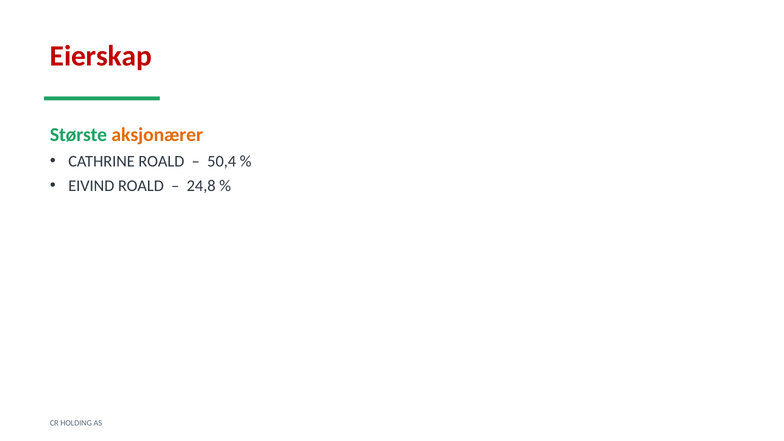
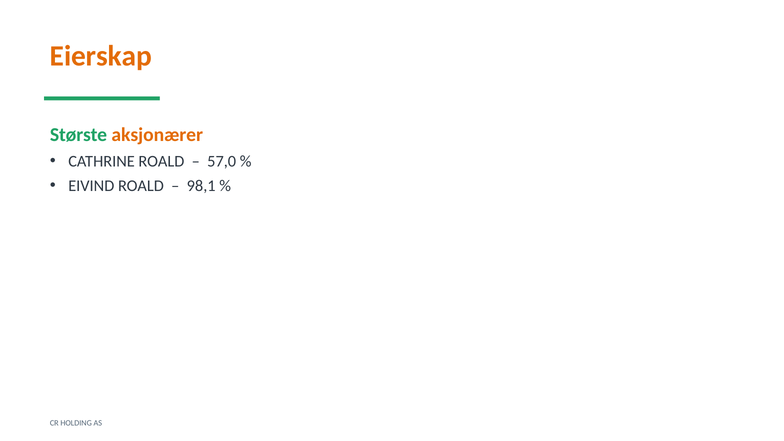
Eierskap colour: red -> orange
50,4: 50,4 -> 57,0
24,8: 24,8 -> 98,1
